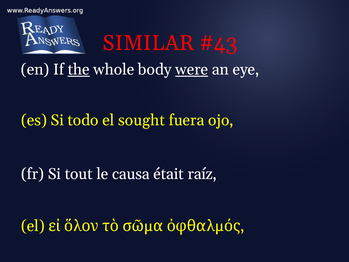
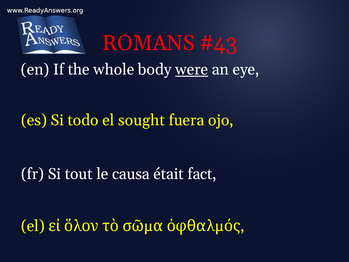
SIMILAR: SIMILAR -> ROMANS
the underline: present -> none
raíz: raíz -> fact
